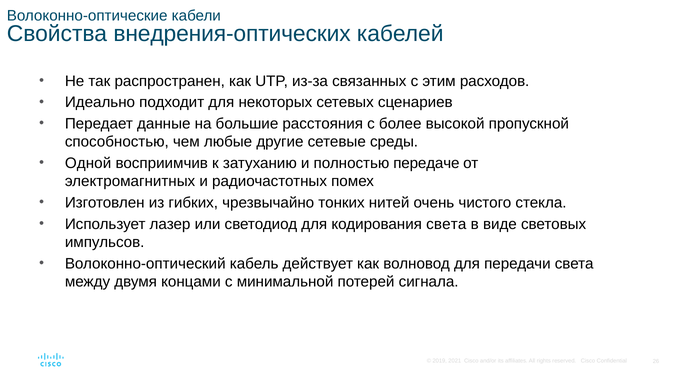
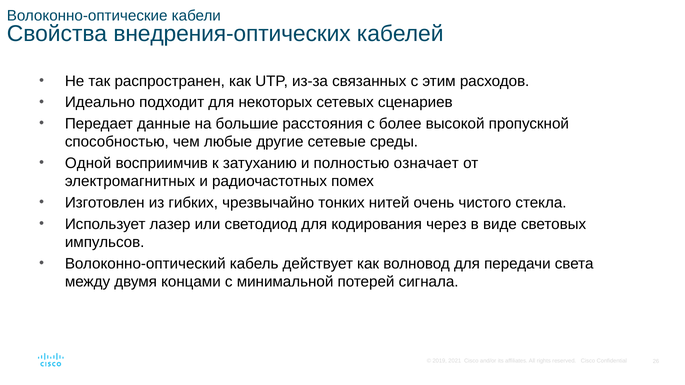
передаче: передаче -> означает
кодирования света: света -> через
